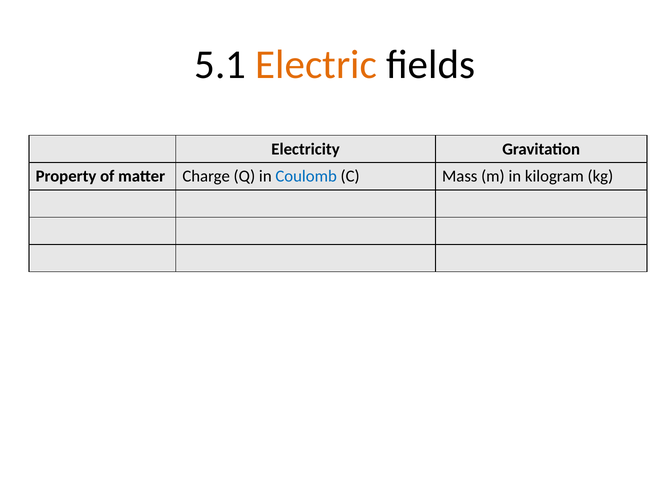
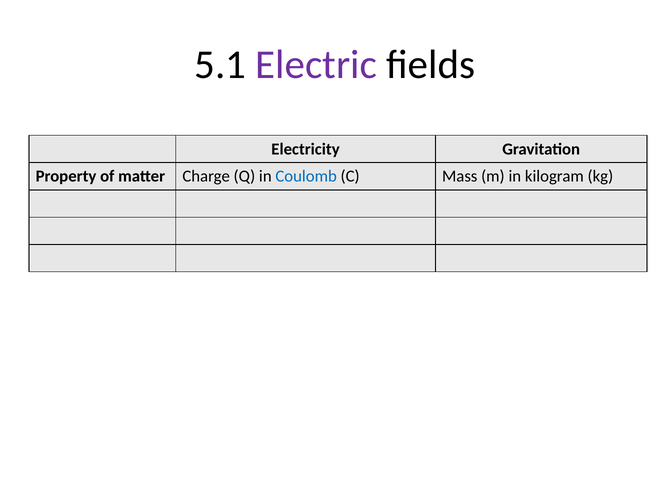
Electric colour: orange -> purple
